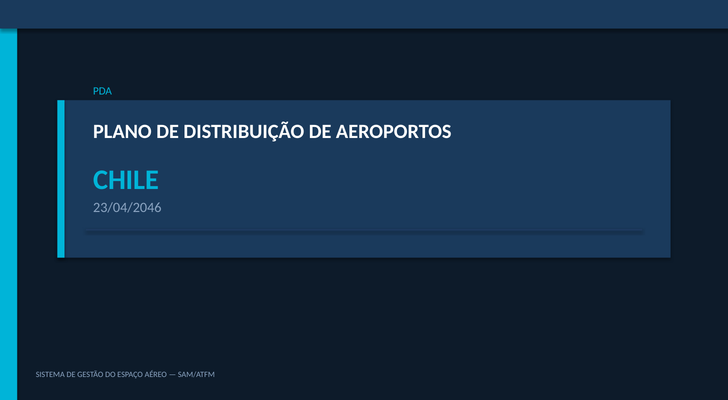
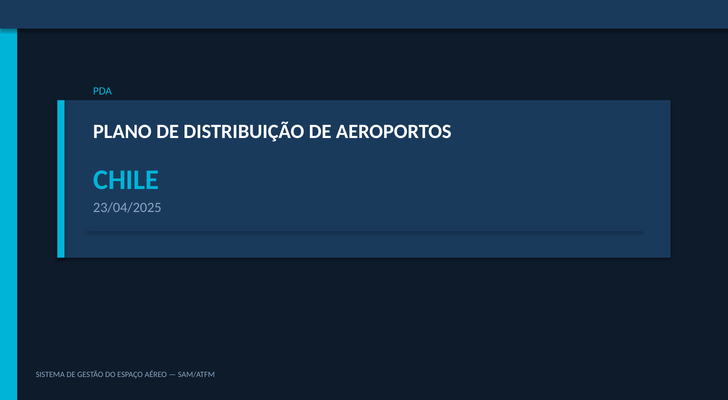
23/04/2046: 23/04/2046 -> 23/04/2025
